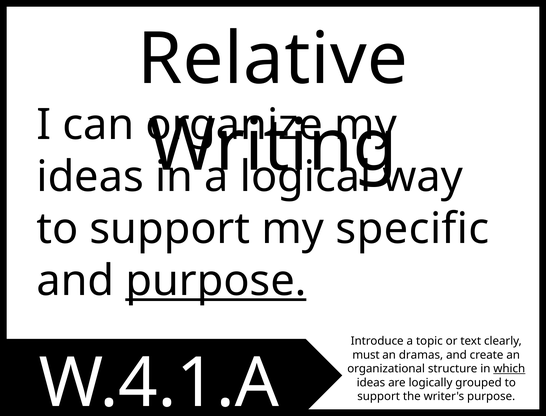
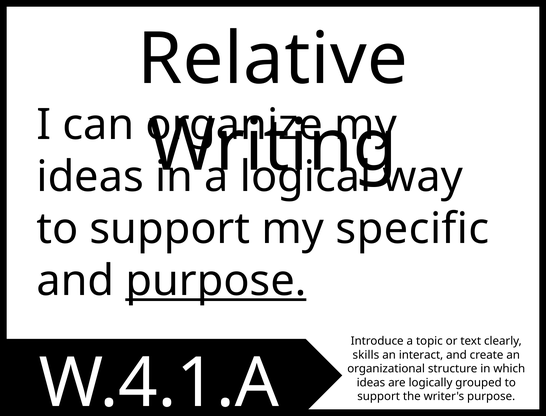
must: must -> skills
dramas: dramas -> interact
which underline: present -> none
